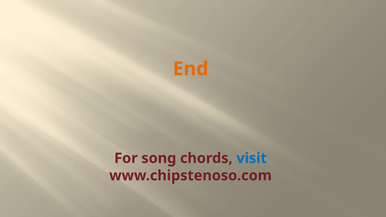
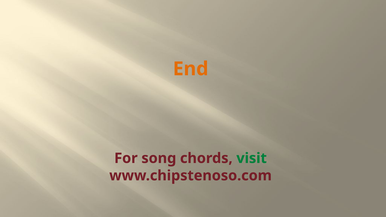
visit colour: blue -> green
